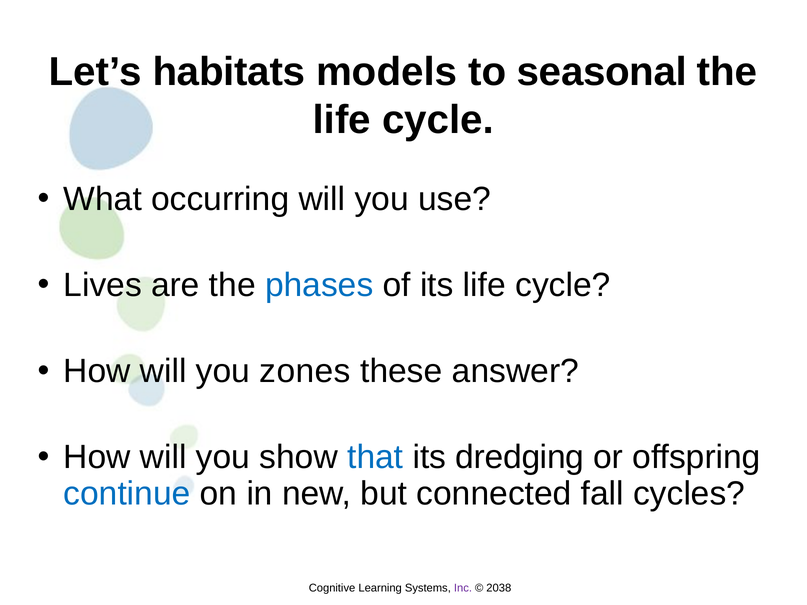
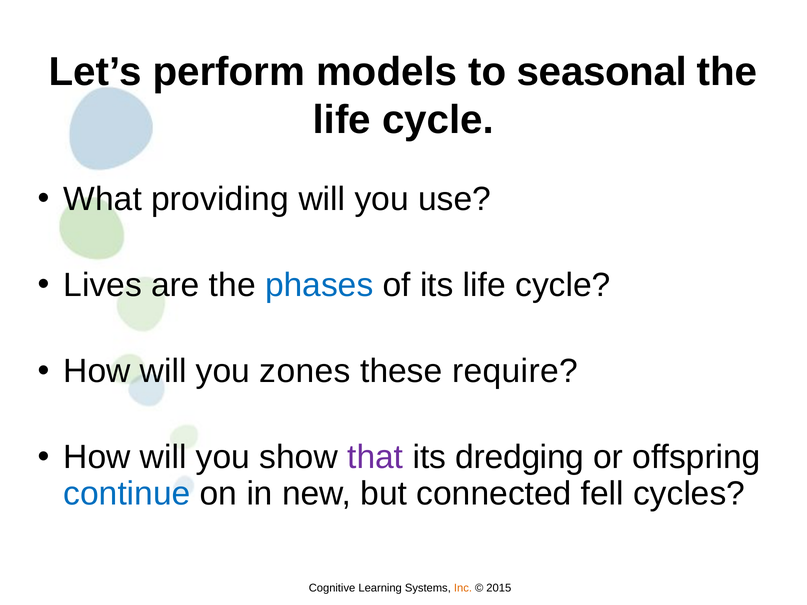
habitats: habitats -> perform
occurring: occurring -> providing
answer: answer -> require
that colour: blue -> purple
fall: fall -> fell
Inc colour: purple -> orange
2038: 2038 -> 2015
